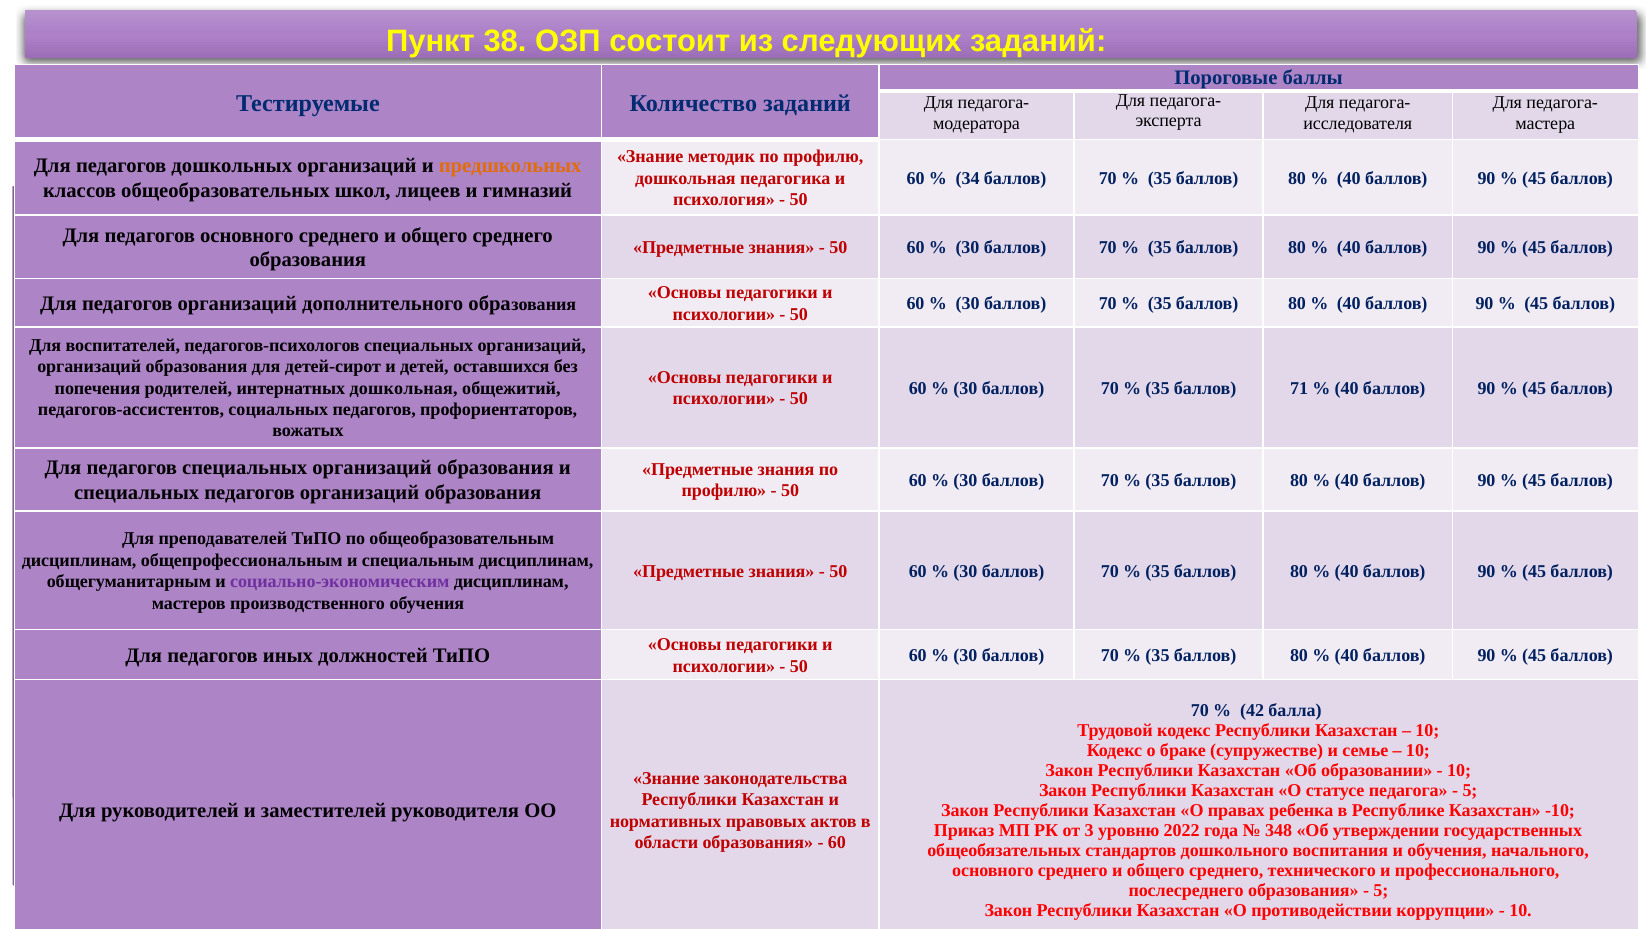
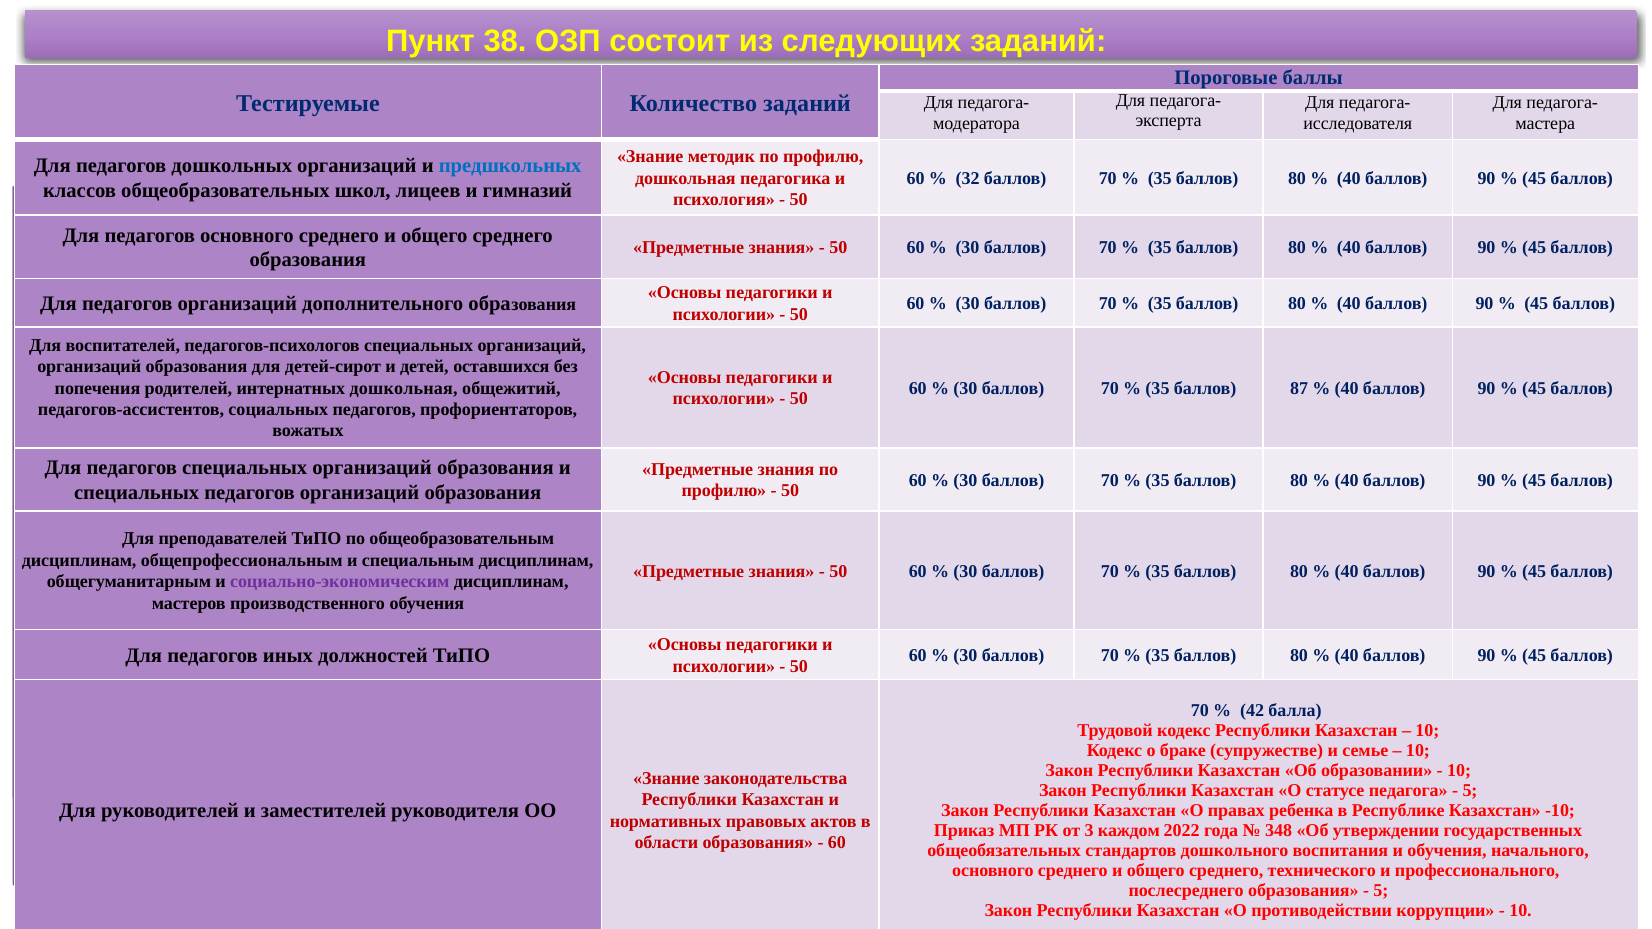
предшкольных colour: orange -> blue
34: 34 -> 32
71: 71 -> 87
уровню: уровню -> каждом
